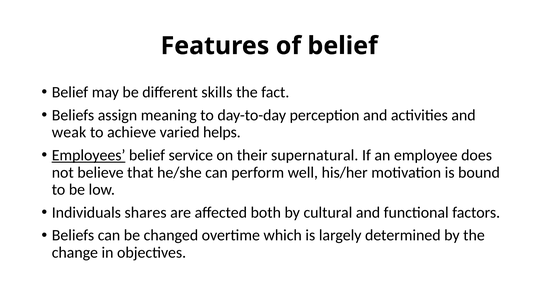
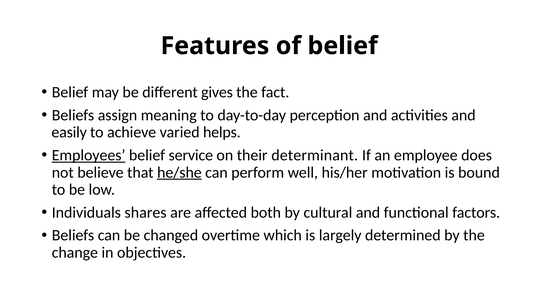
skills: skills -> gives
weak: weak -> easily
supernatural: supernatural -> determinant
he/she underline: none -> present
